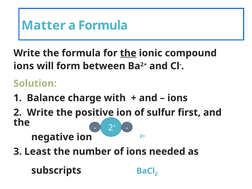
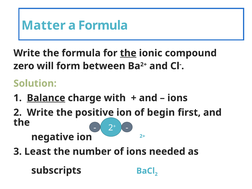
ions at (24, 66): ions -> zero
Balance underline: none -> present
sulfur: sulfur -> begin
